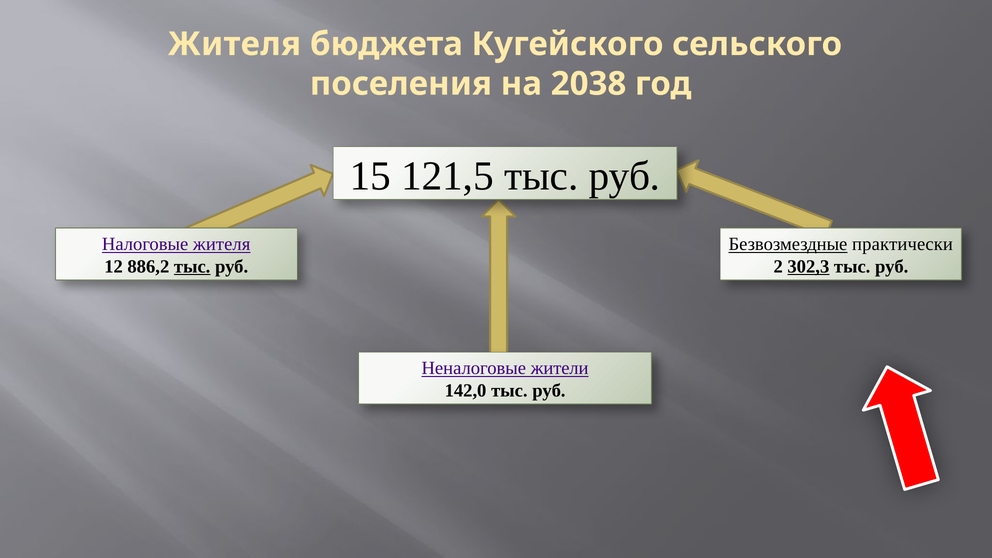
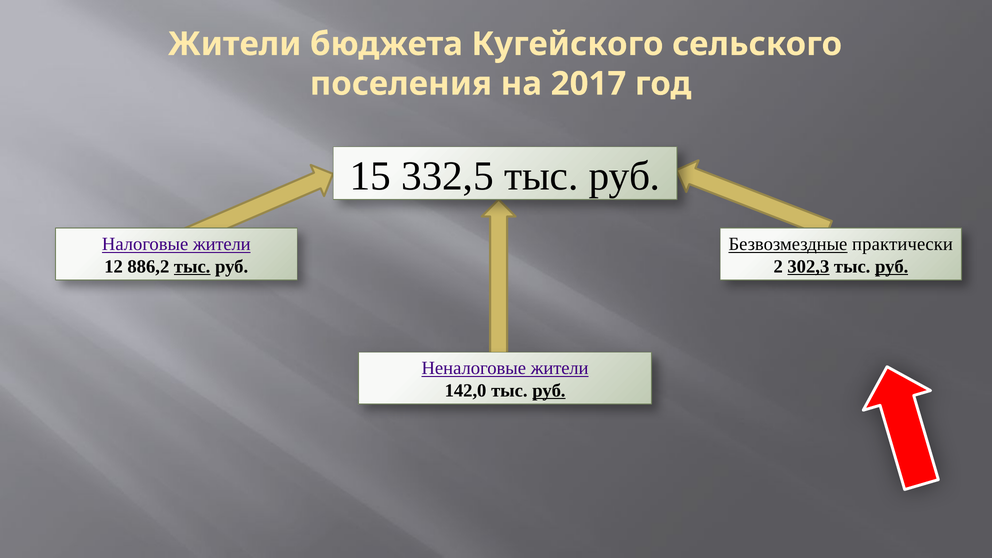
Жителя at (234, 44): Жителя -> Жители
2038: 2038 -> 2017
121,5: 121,5 -> 332,5
Налоговые жителя: жителя -> жители
руб at (892, 266) underline: none -> present
руб at (549, 391) underline: none -> present
